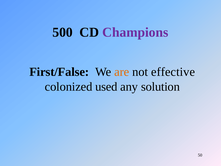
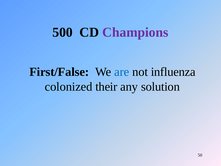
are colour: orange -> blue
effective: effective -> influenza
used: used -> their
